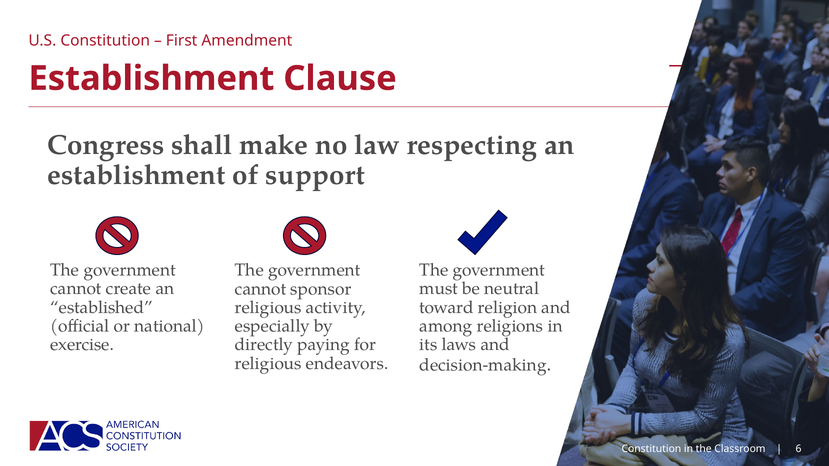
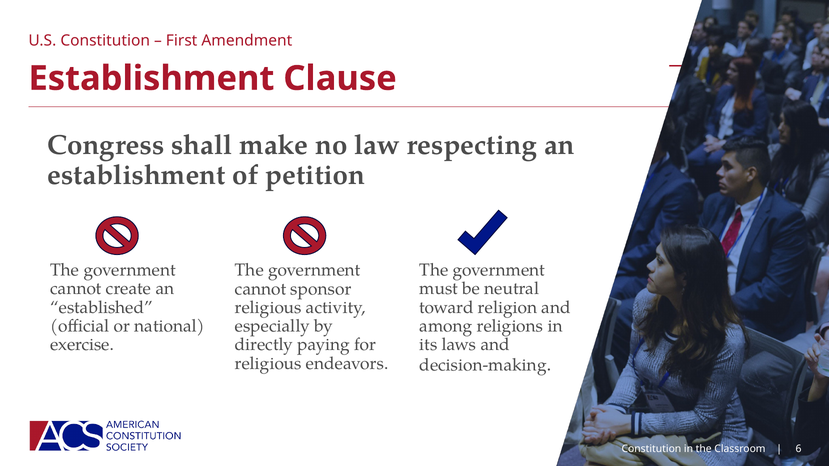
support: support -> petition
